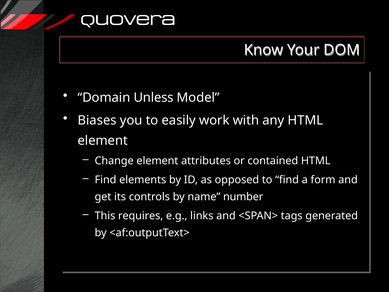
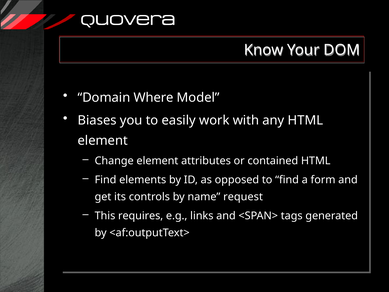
Unless: Unless -> Where
number: number -> request
